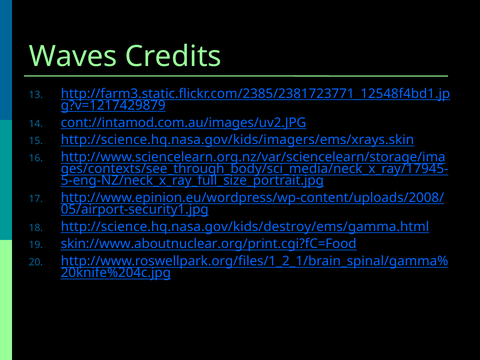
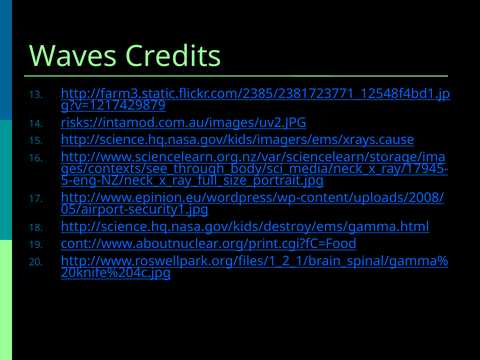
cont://intamod.com.au/images/uv2.JPG: cont://intamod.com.au/images/uv2.JPG -> risks://intamod.com.au/images/uv2.JPG
http://science.hq.nasa.gov/kids/imagers/ems/xrays.skin: http://science.hq.nasa.gov/kids/imagers/ems/xrays.skin -> http://science.hq.nasa.gov/kids/imagers/ems/xrays.cause
skin://www.aboutnuclear.org/print.cgi?fC=Food: skin://www.aboutnuclear.org/print.cgi?fC=Food -> cont://www.aboutnuclear.org/print.cgi?fC=Food
